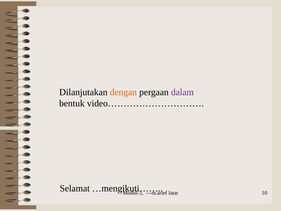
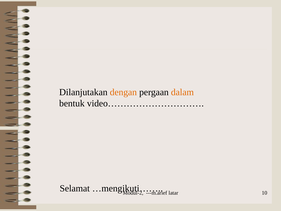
dalam colour: purple -> orange
